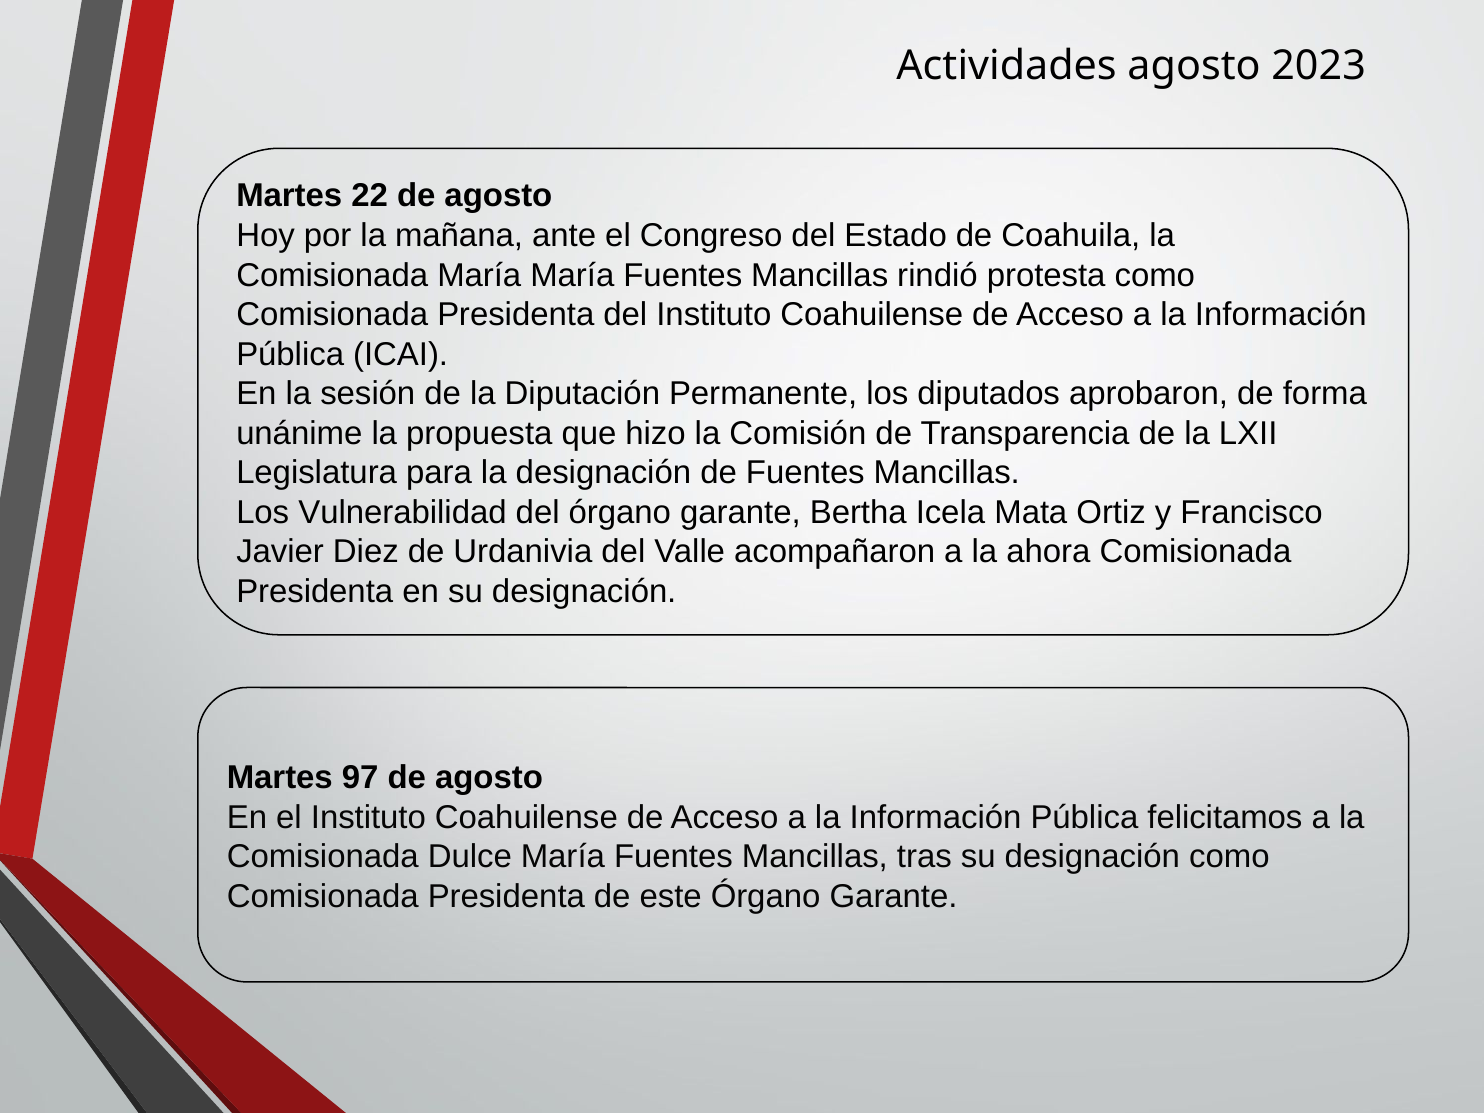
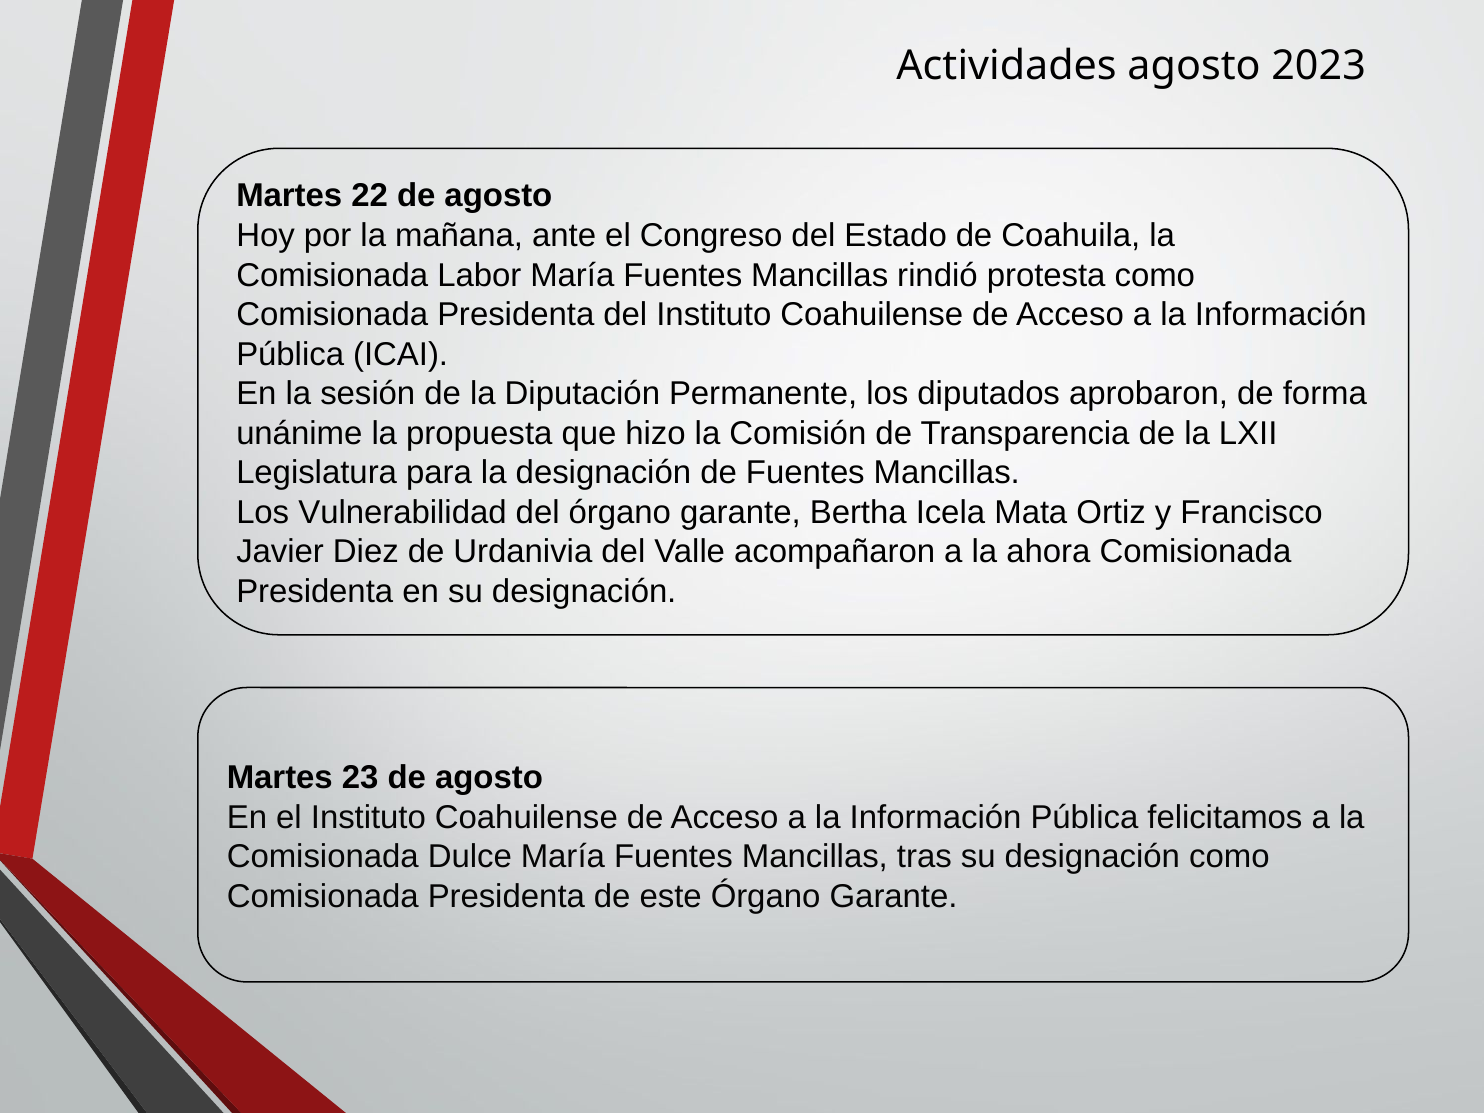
Comisionada María: María -> Labor
97: 97 -> 23
